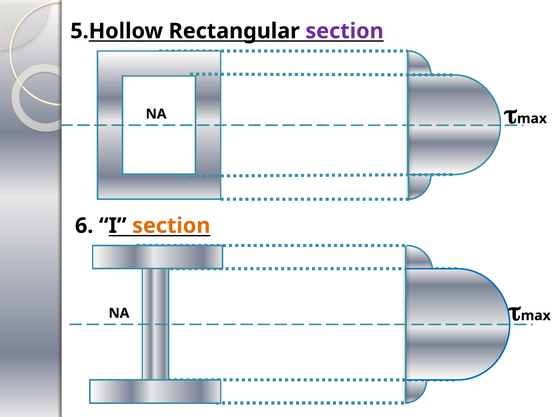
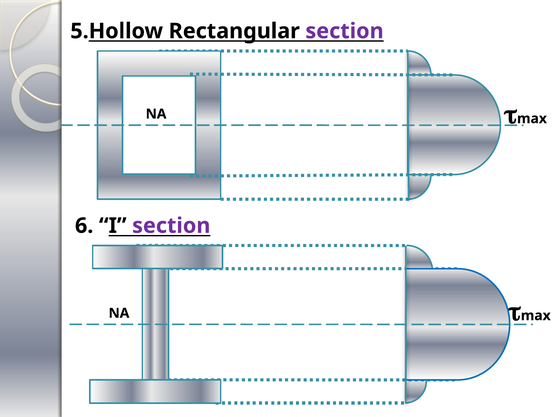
section at (171, 226) colour: orange -> purple
